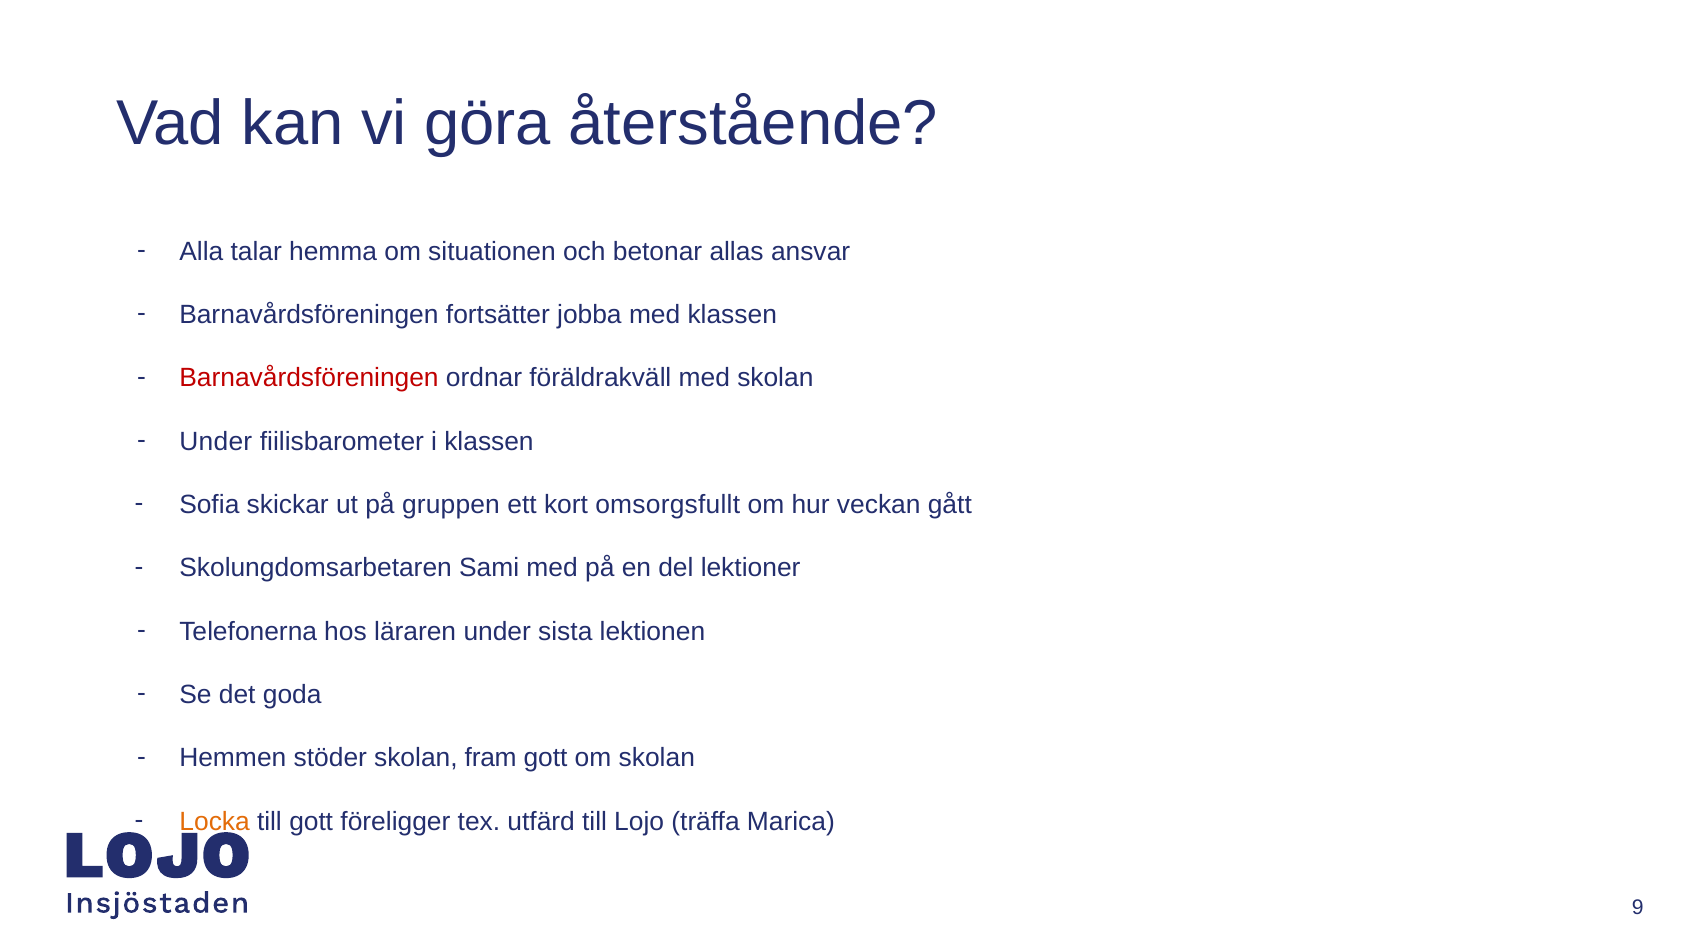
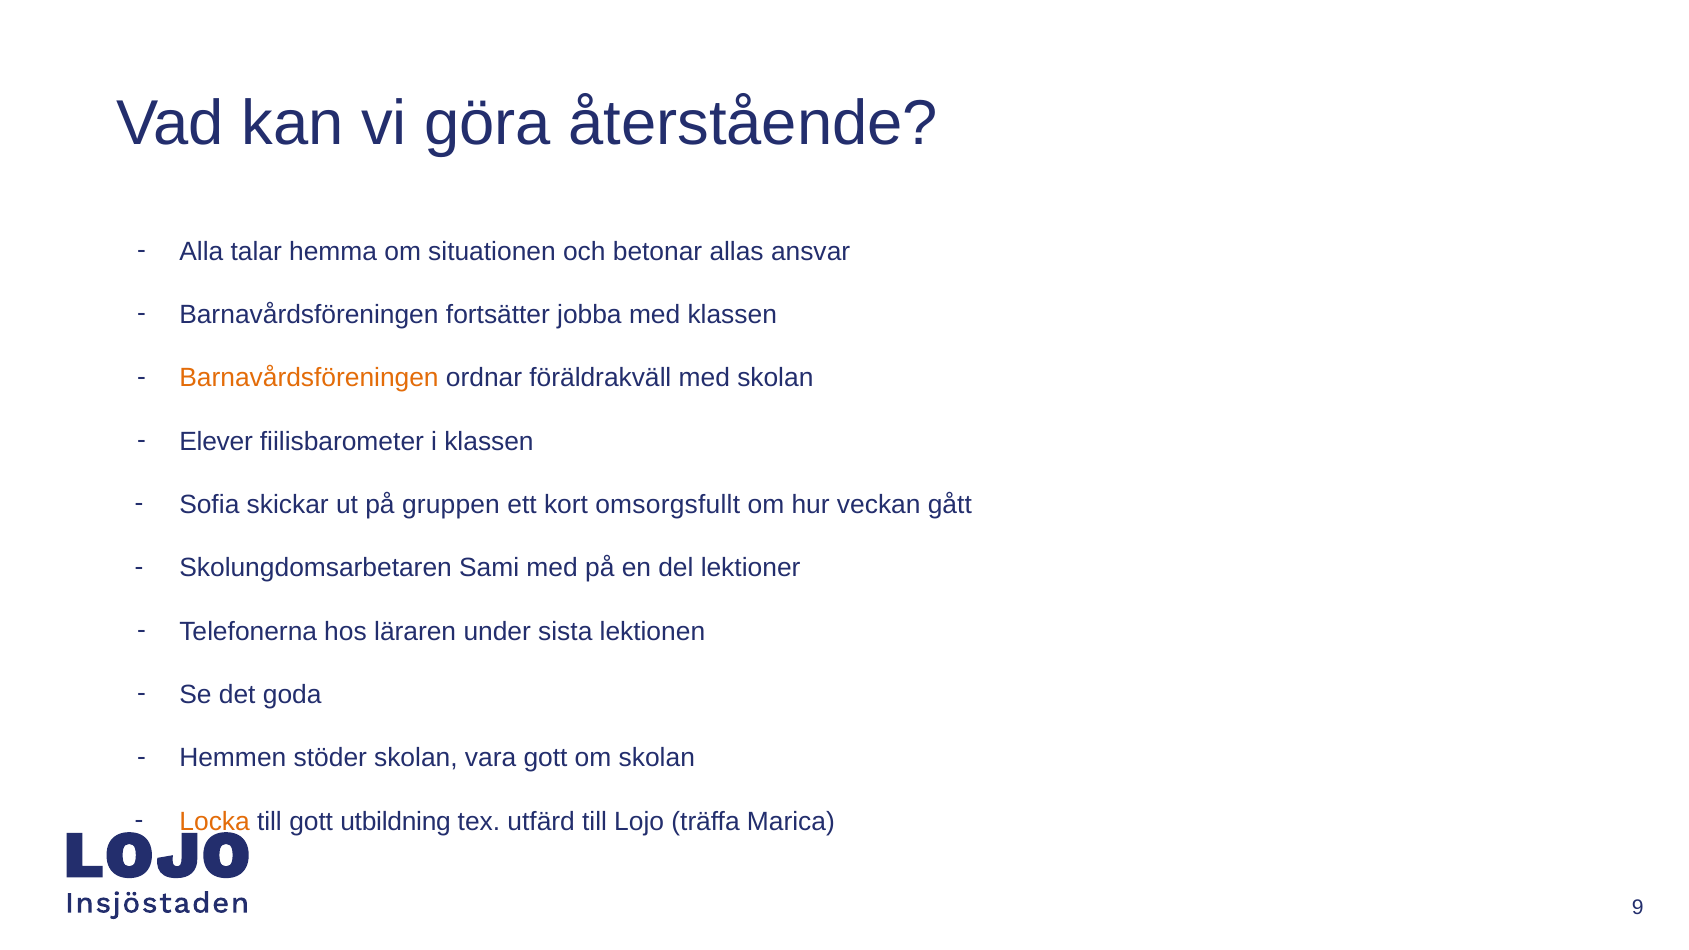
Barnavårdsföreningen at (309, 378) colour: red -> orange
Under at (216, 441): Under -> Elever
fram: fram -> vara
föreligger: föreligger -> utbildning
